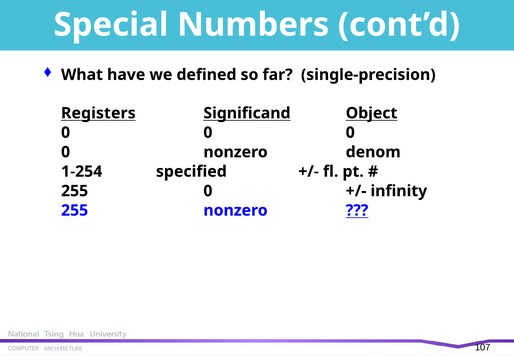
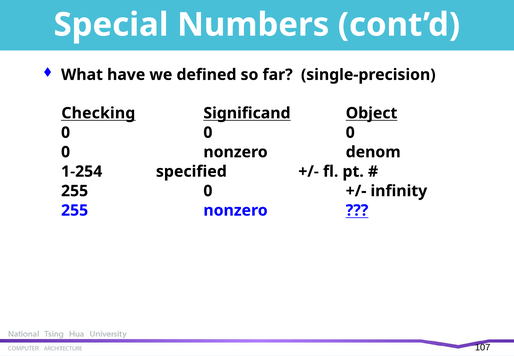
Registers: Registers -> Checking
